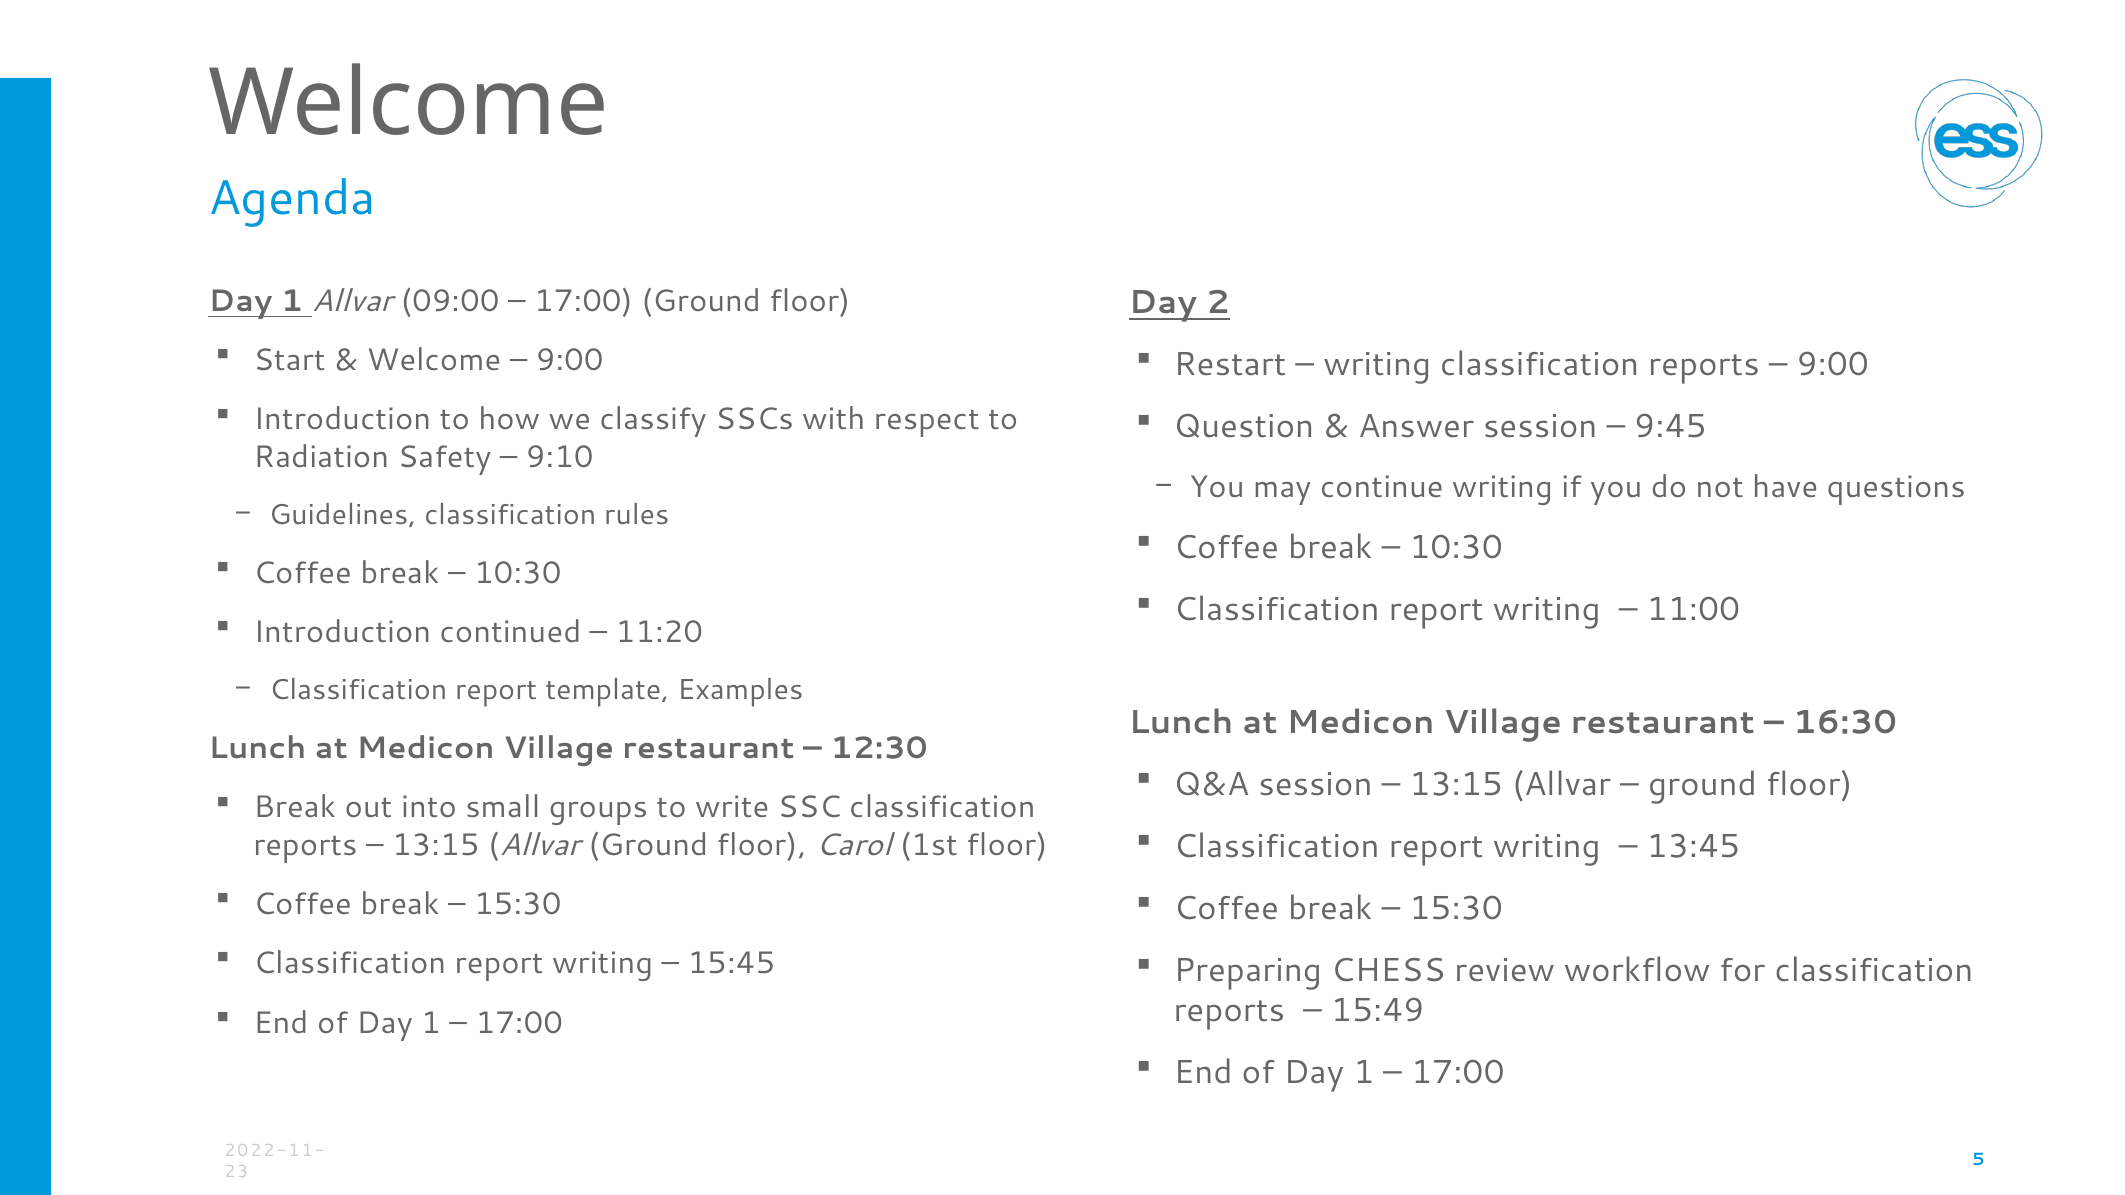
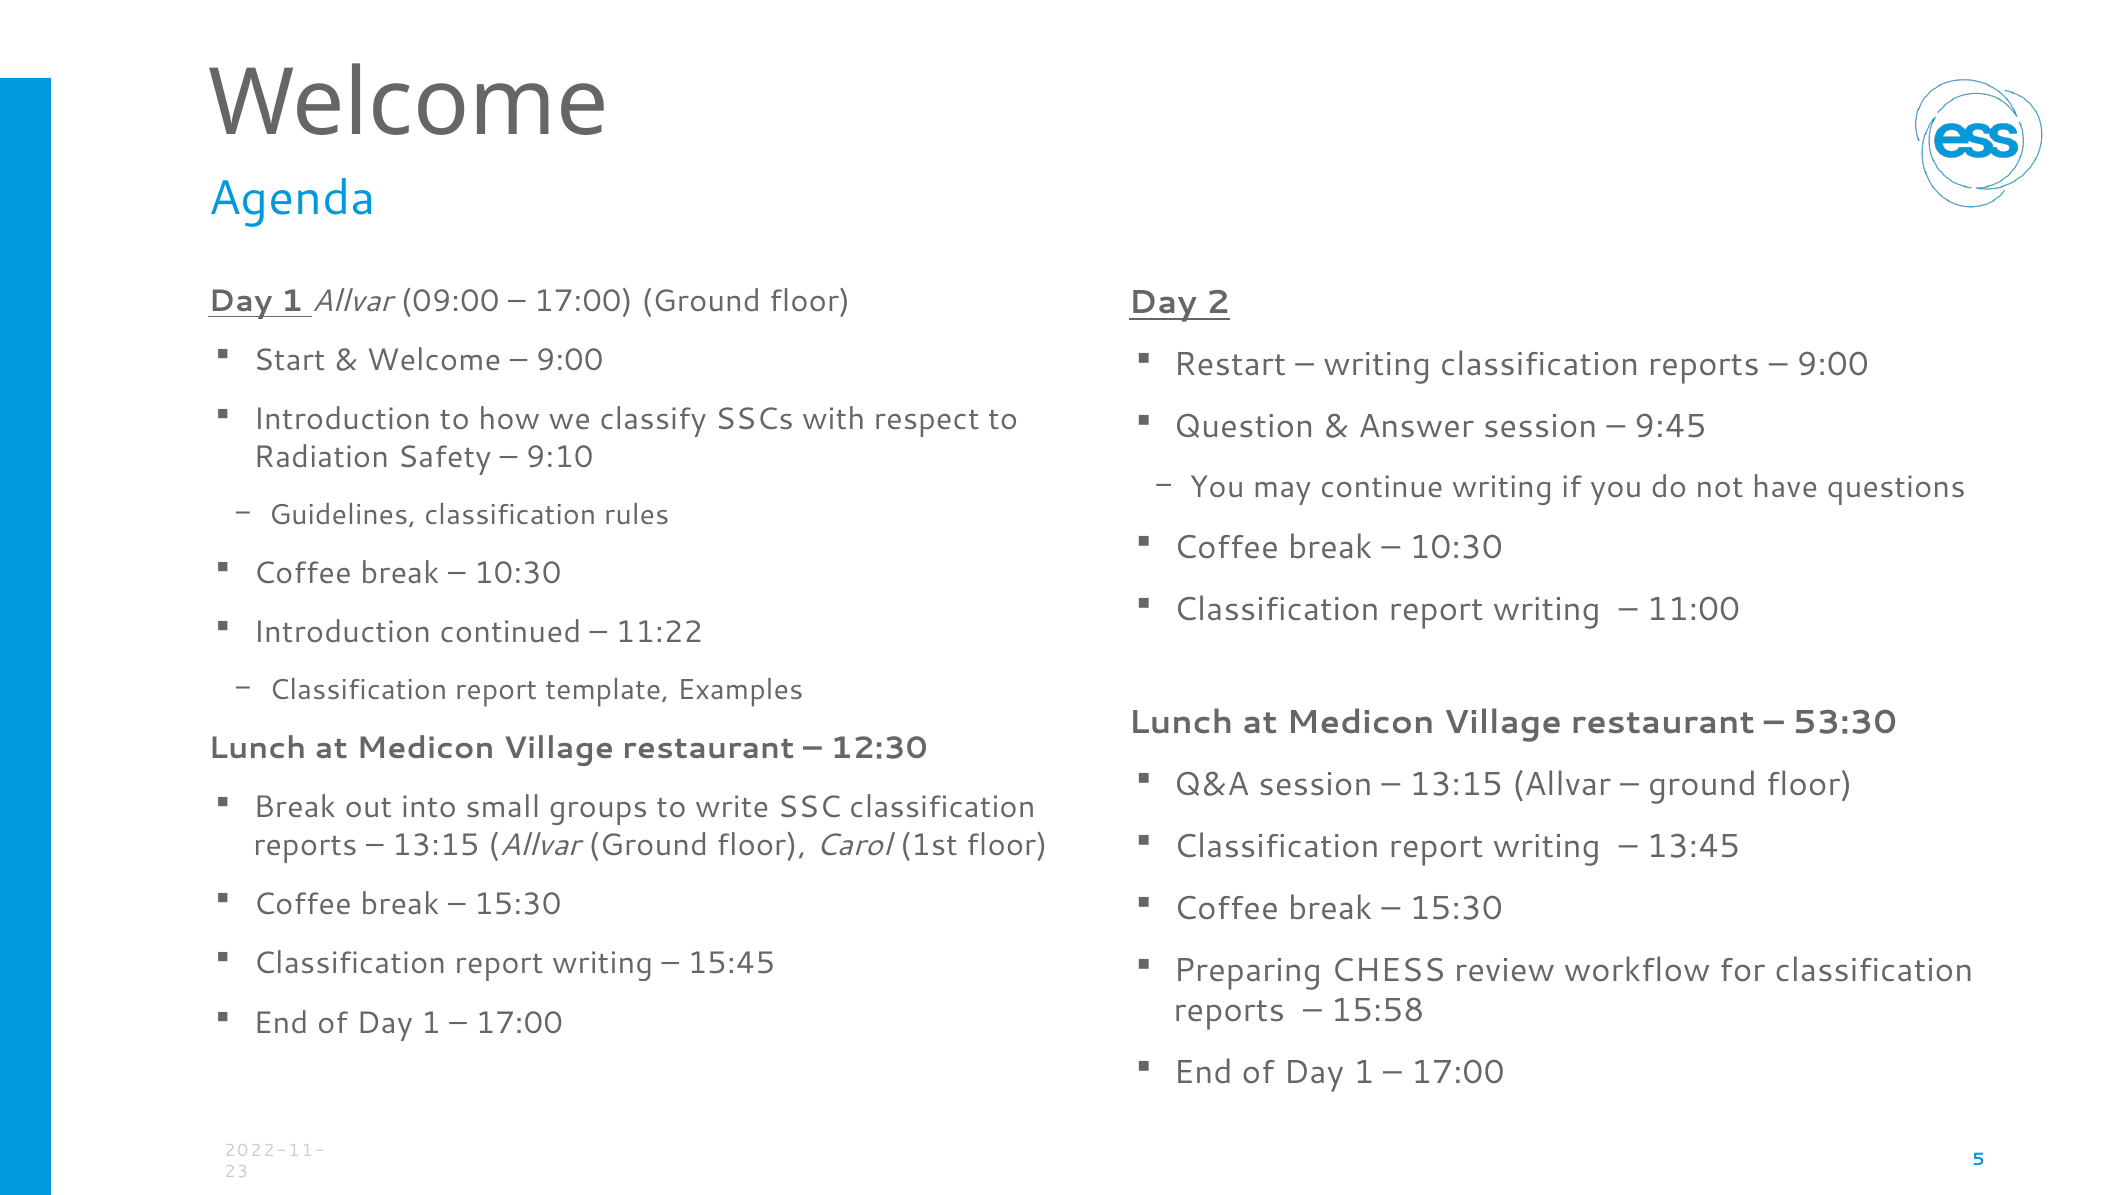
11:20: 11:20 -> 11:22
16:30: 16:30 -> 53:30
15:49: 15:49 -> 15:58
